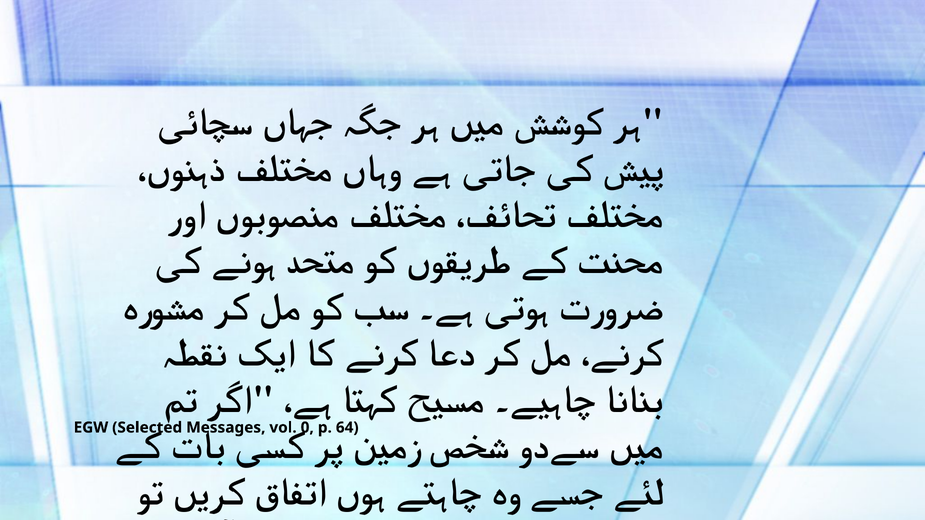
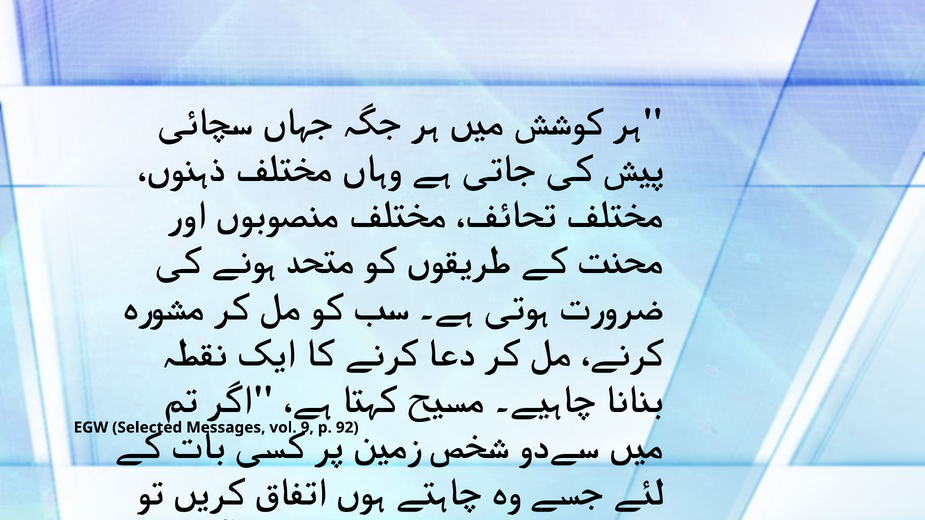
0: 0 -> 9
64: 64 -> 92
